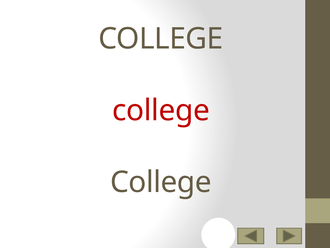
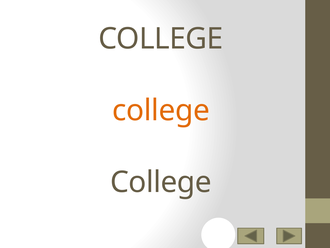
college at (161, 110) colour: red -> orange
